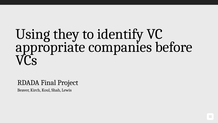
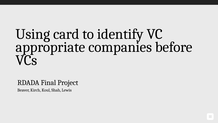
they: they -> card
